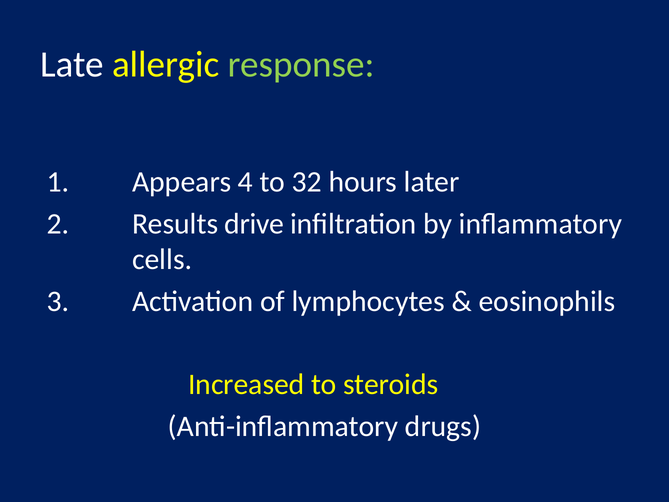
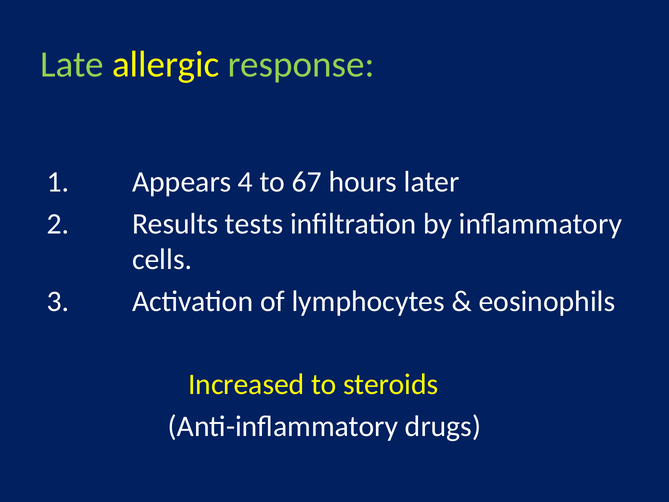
Late colour: white -> light green
32: 32 -> 67
drive: drive -> tests
